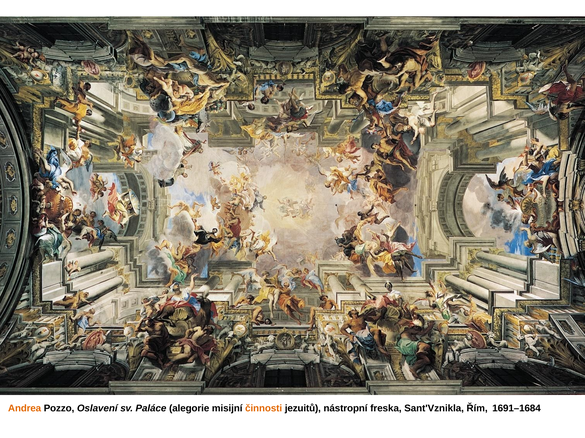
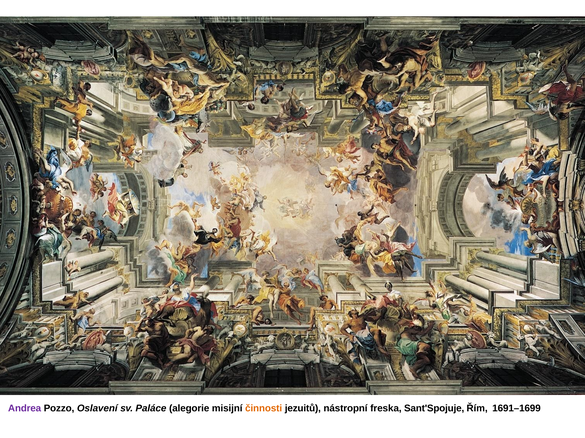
Andrea colour: orange -> purple
Sant'Vznikla: Sant'Vznikla -> Sant'Spojuje
1691–1684: 1691–1684 -> 1691–1699
